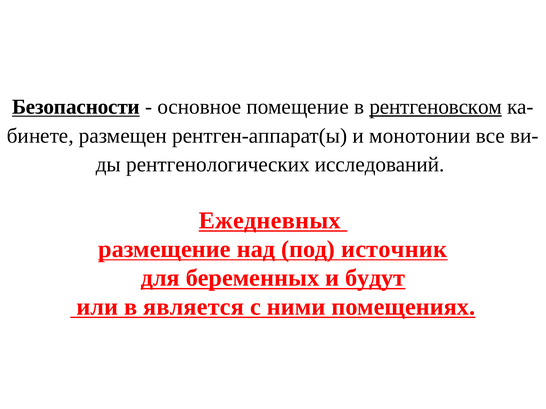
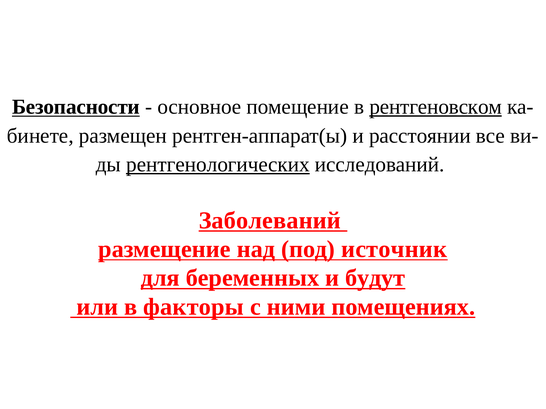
монотонии: монотонии -> расстоянии
рентгенологических underline: none -> present
Ежедневных: Ежедневных -> Заболеваний
является: является -> факторы
